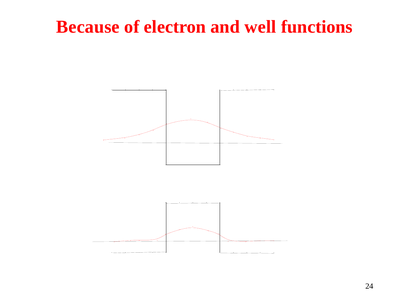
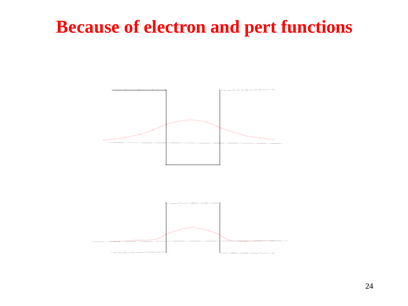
well: well -> pert
